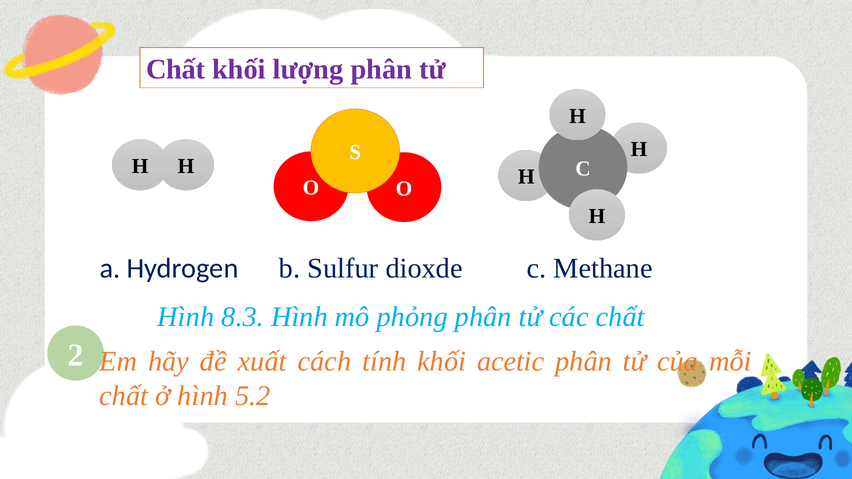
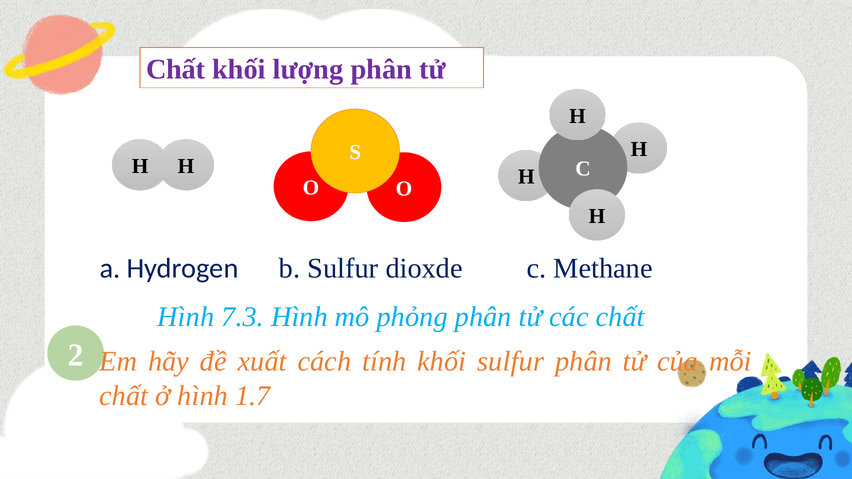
8.3: 8.3 -> 7.3
khối acetic: acetic -> sulfur
5.2: 5.2 -> 1.7
